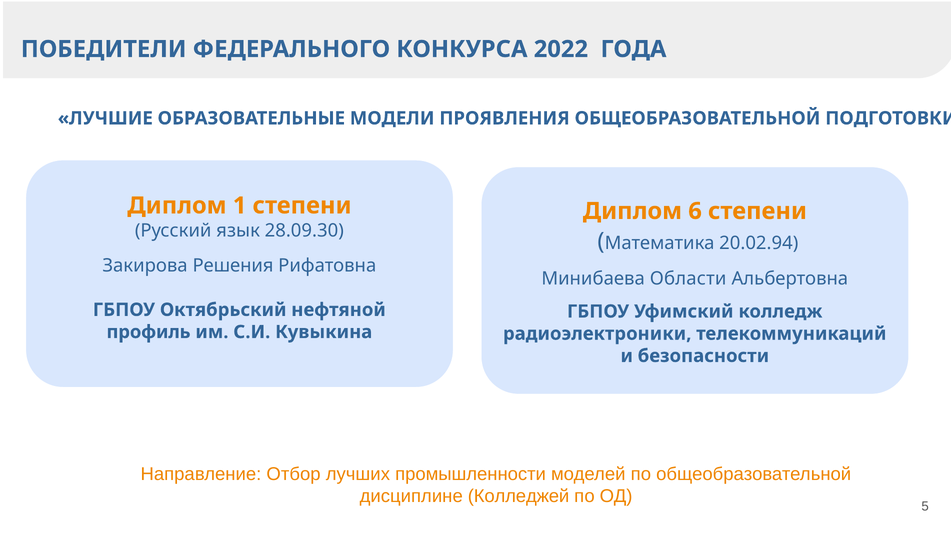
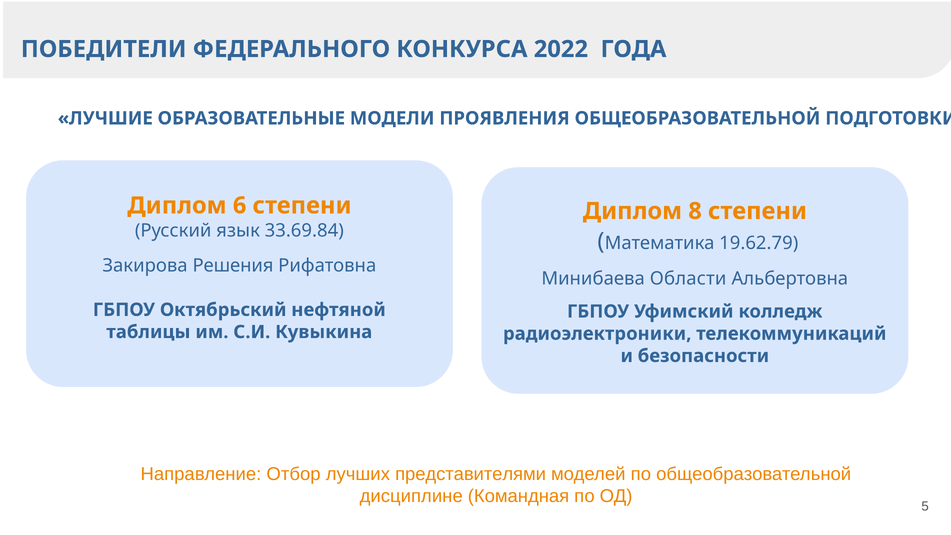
Диплом 1: 1 -> 6
6: 6 -> 8
28.09.30: 28.09.30 -> 33.69.84
20.02.94: 20.02.94 -> 19.62.79
профиль: профиль -> таблицы
686: 686 -> 966
промышленности: промышленности -> представителями
Колледжей: Колледжей -> Командная
